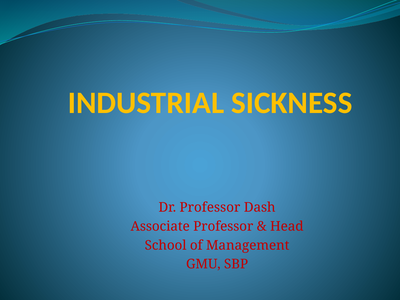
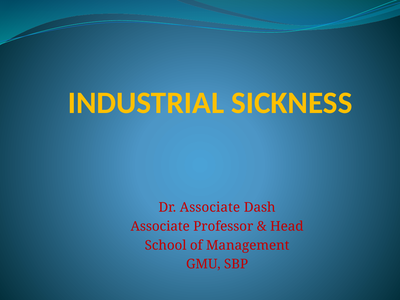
Dr Professor: Professor -> Associate
